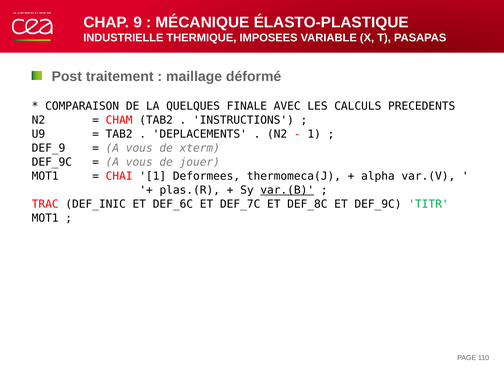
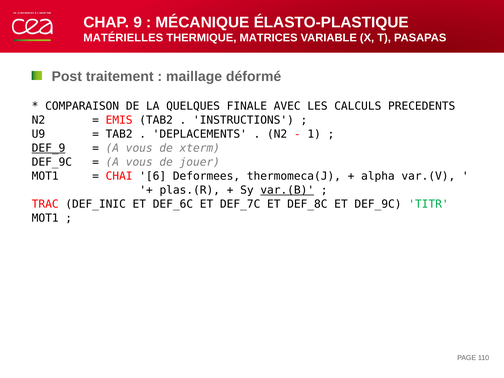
INDUSTRIELLE: INDUSTRIELLE -> MATÉRIELLES
IMPOSEES: IMPOSEES -> MATRICES
CHAM: CHAM -> EMIS
DEF_9 underline: none -> present
CHAI 1: 1 -> 6
